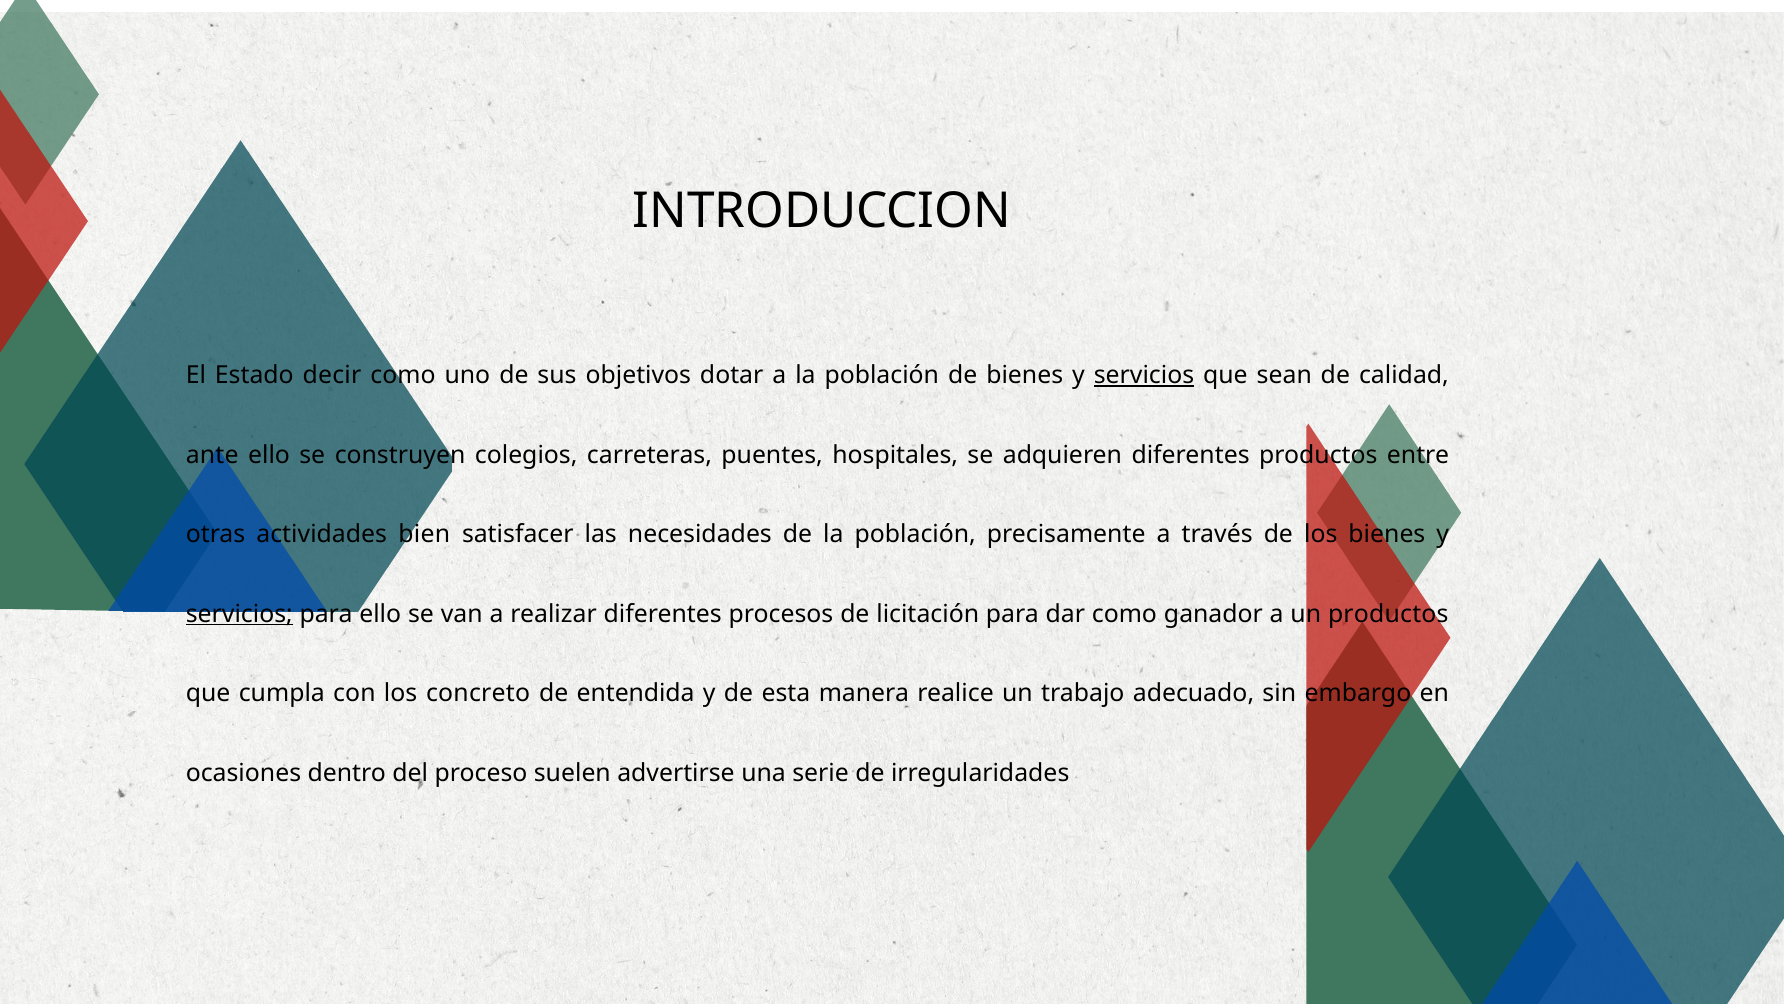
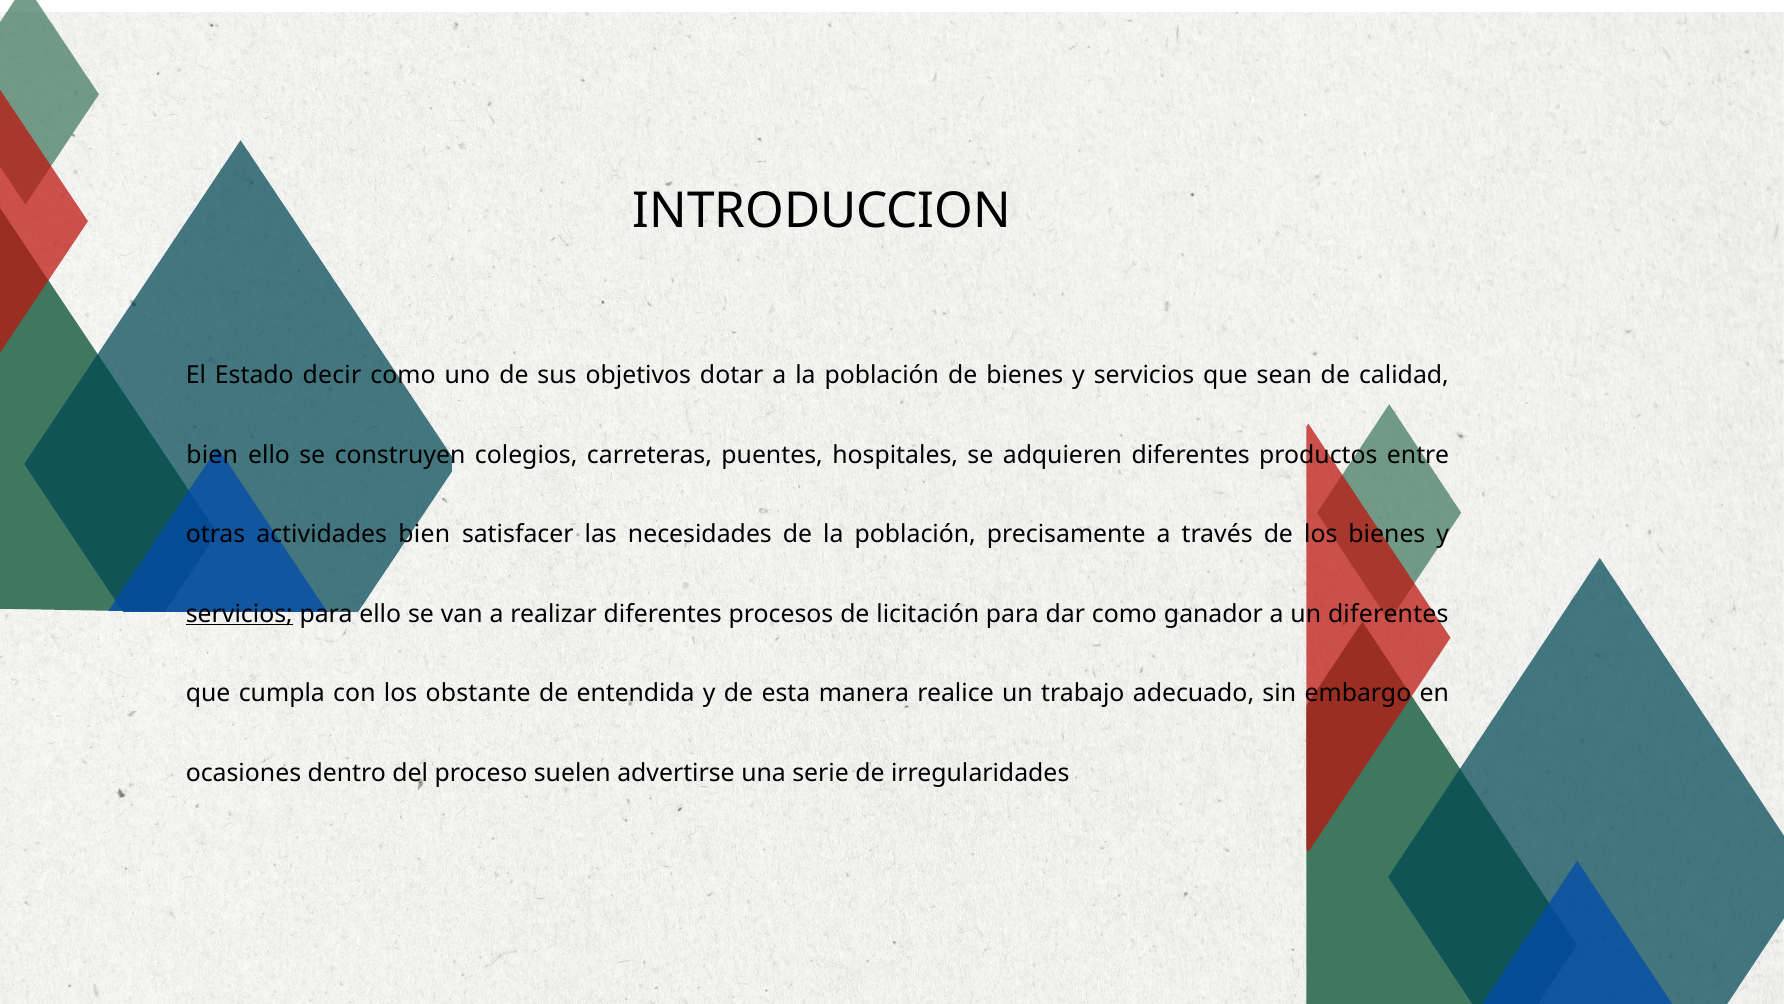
servicios at (1144, 375) underline: present -> none
ante at (212, 455): ante -> bien
un productos: productos -> diferentes
concreto: concreto -> obstante
